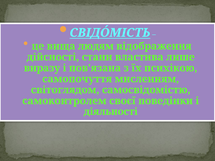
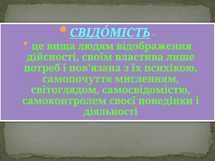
стани: стани -> своїм
виразу: виразу -> потреб
